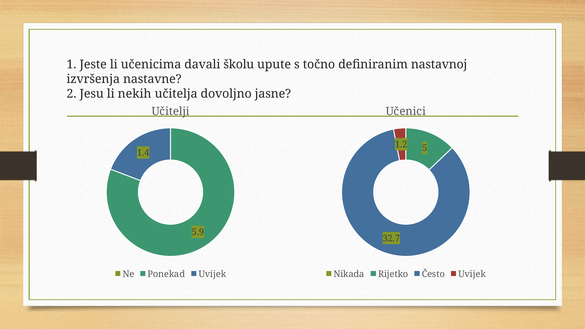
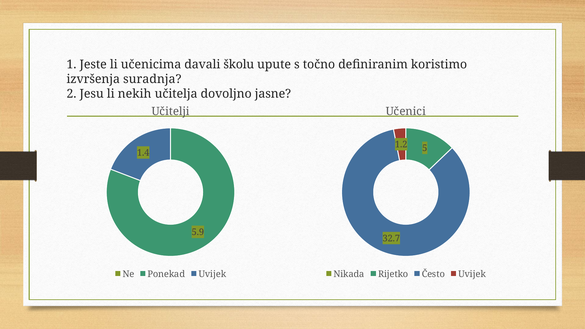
nastavnoj: nastavnoj -> koristimo
nastavne: nastavne -> suradnja
